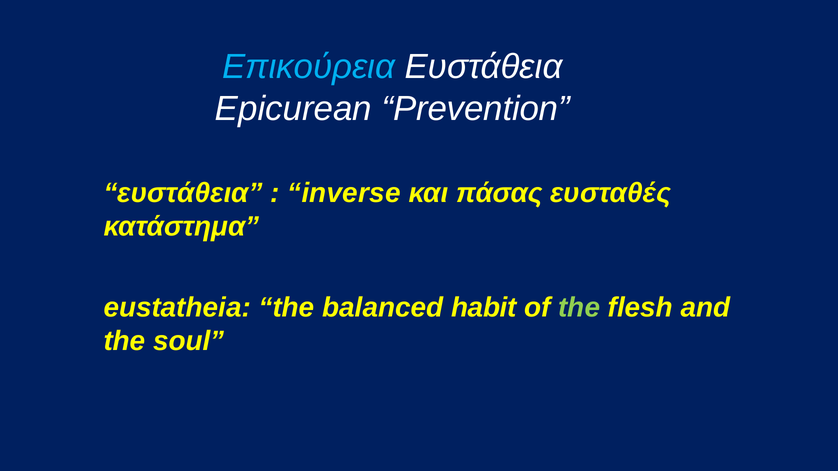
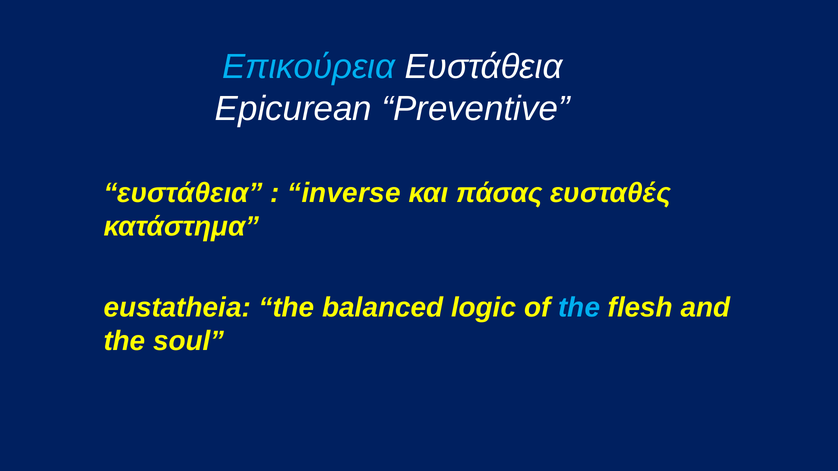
Prevention: Prevention -> Preventive
habit: habit -> logic
the at (579, 308) colour: light green -> light blue
